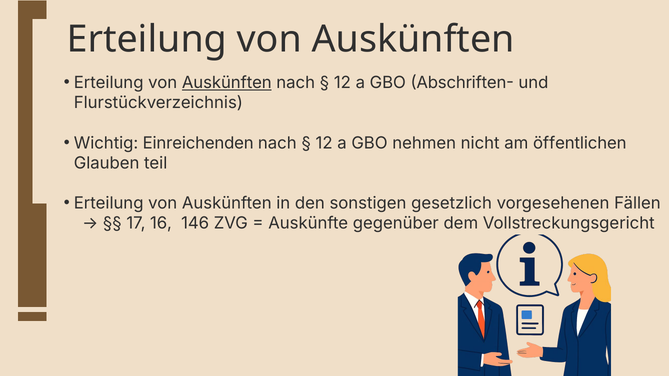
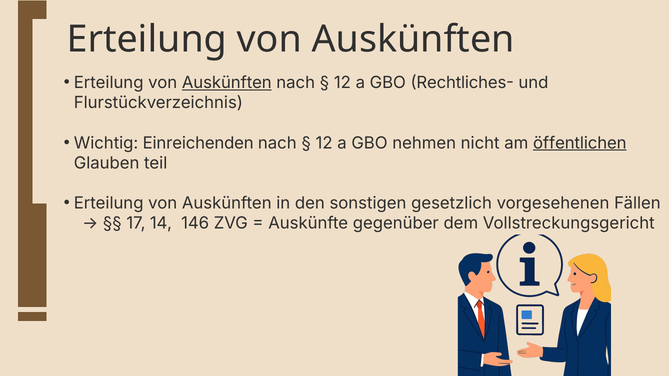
Abschriften-: Abschriften- -> Rechtliches-
öffentlichen underline: none -> present
16: 16 -> 14
